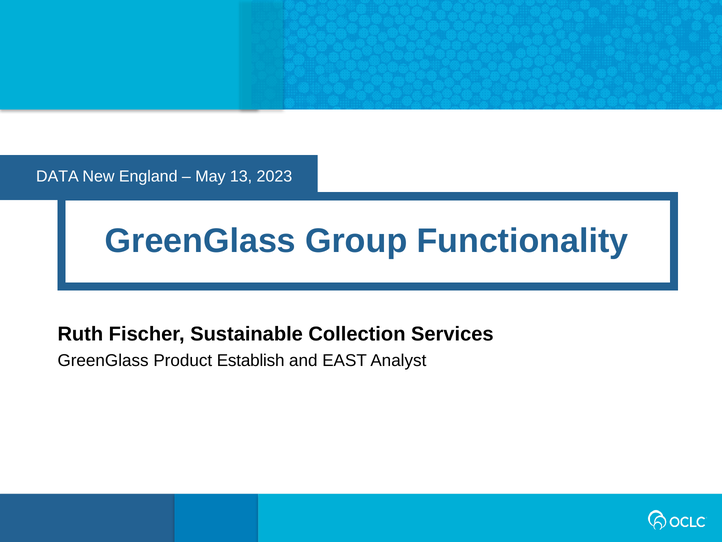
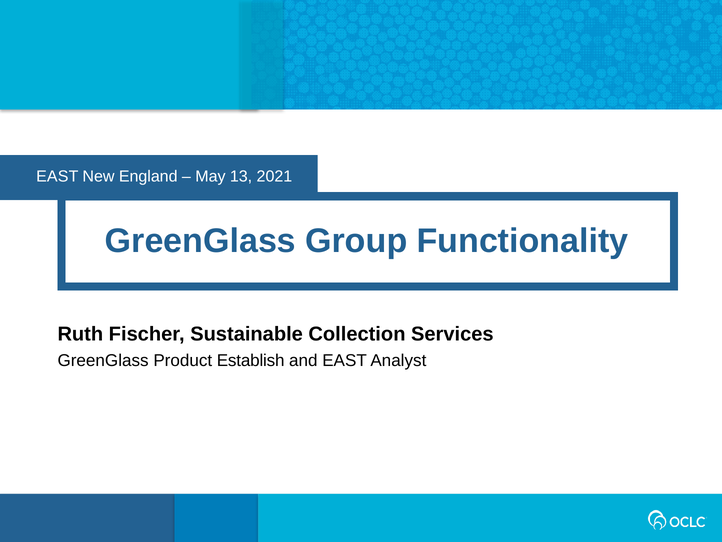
DATA at (57, 176): DATA -> EAST
2023: 2023 -> 2021
